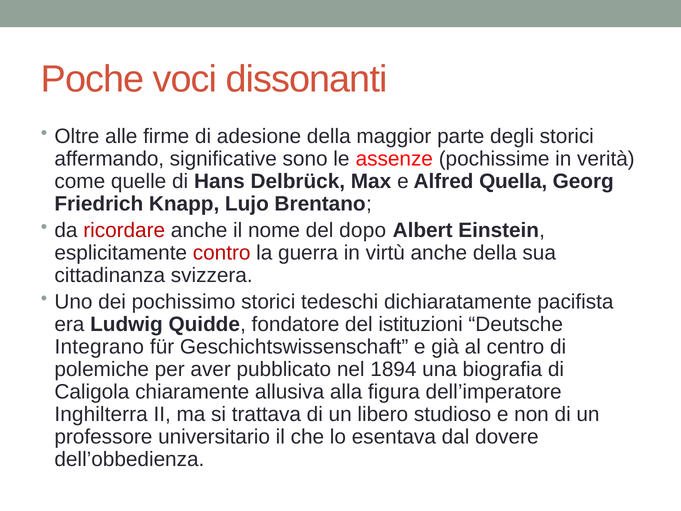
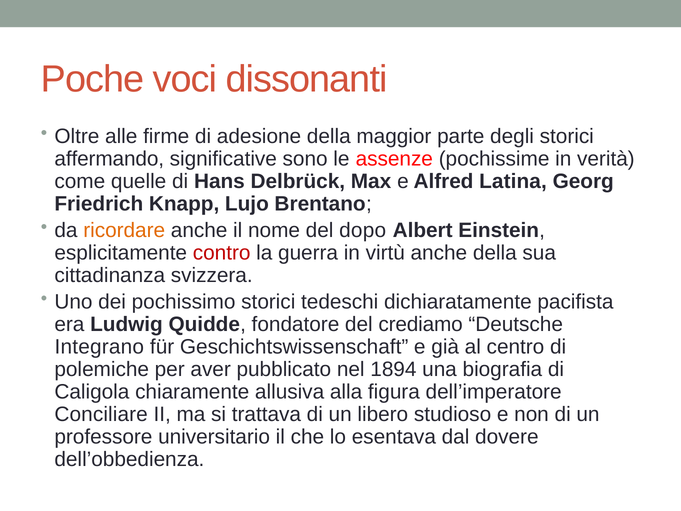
Quella: Quella -> Latina
ricordare colour: red -> orange
istituzioni: istituzioni -> crediamo
Inghilterra: Inghilterra -> Conciliare
